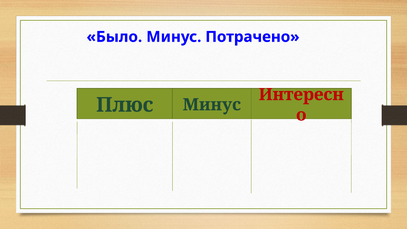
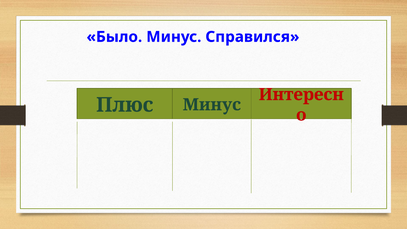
Потрачено: Потрачено -> Справился
